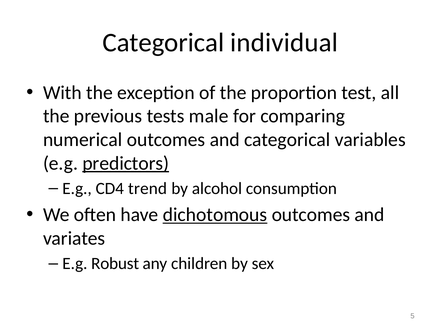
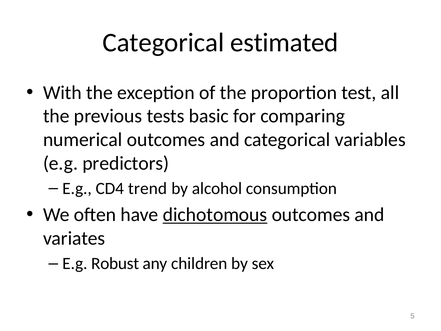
individual: individual -> estimated
male: male -> basic
predictors underline: present -> none
